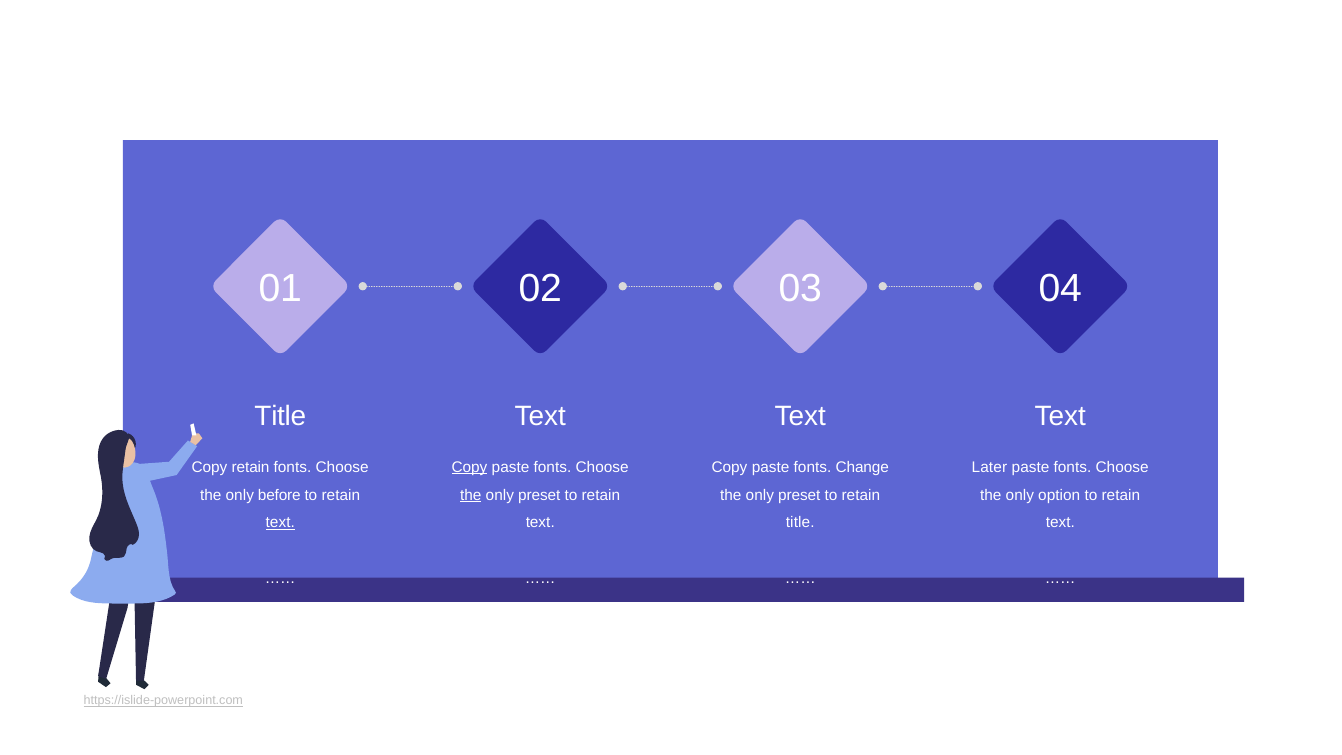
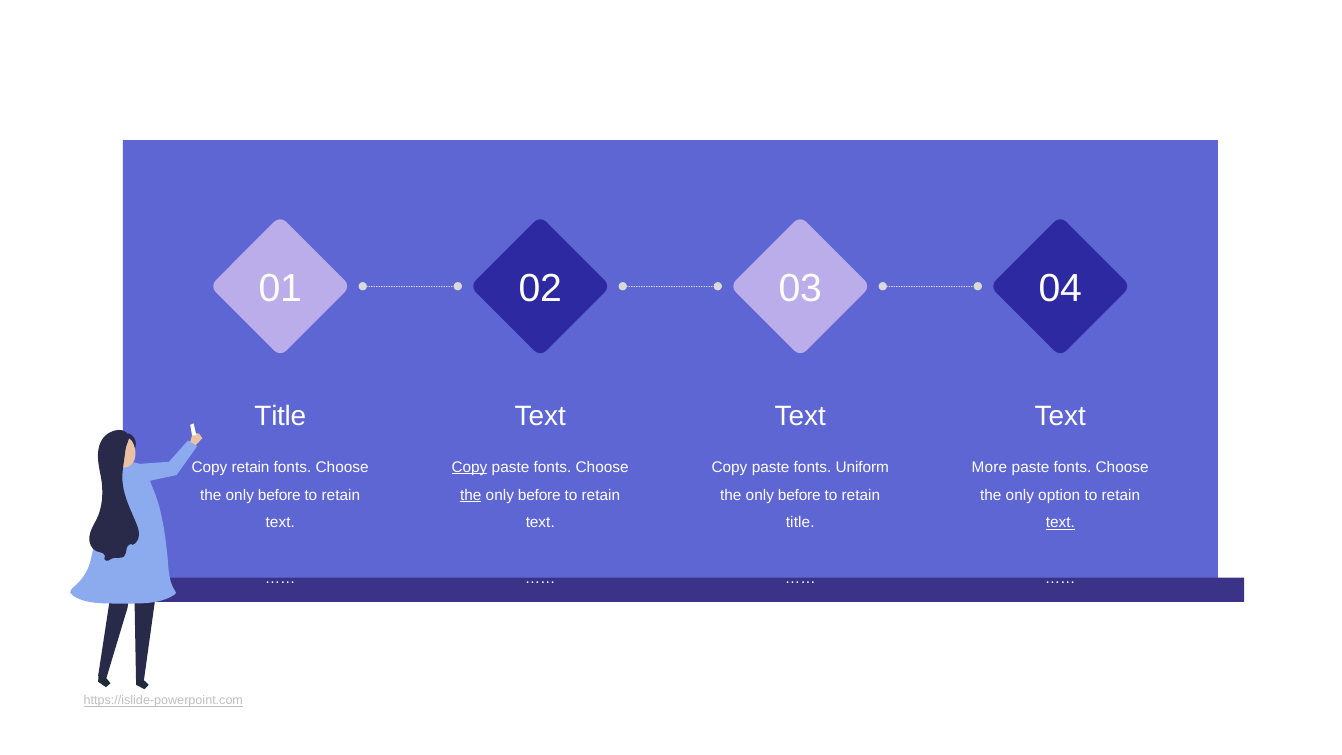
Change: Change -> Uniform
Later: Later -> More
preset at (539, 495): preset -> before
preset at (799, 495): preset -> before
text at (280, 523) underline: present -> none
text at (1060, 523) underline: none -> present
